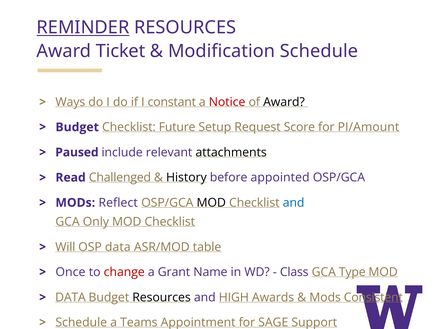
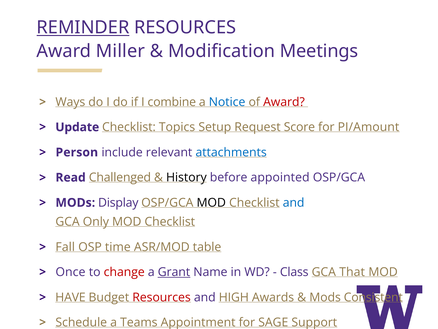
Ticket: Ticket -> Miller
Modification Schedule: Schedule -> Meetings
constant: constant -> combine
Notice colour: red -> blue
Award at (284, 102) colour: black -> red
Budget at (77, 127): Budget -> Update
Future: Future -> Topics
Paused: Paused -> Person
attachments colour: black -> blue
Reflect: Reflect -> Display
Will: Will -> Fall
OSP data: data -> time
Grant underline: none -> present
Type: Type -> That
DATA at (70, 297): DATA -> HAVE
Resources at (162, 297) colour: black -> red
